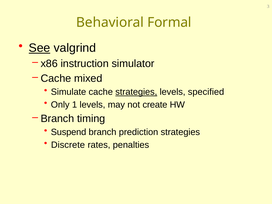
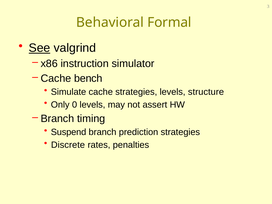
mixed: mixed -> bench
strategies at (136, 92) underline: present -> none
specified: specified -> structure
1: 1 -> 0
create: create -> assert
